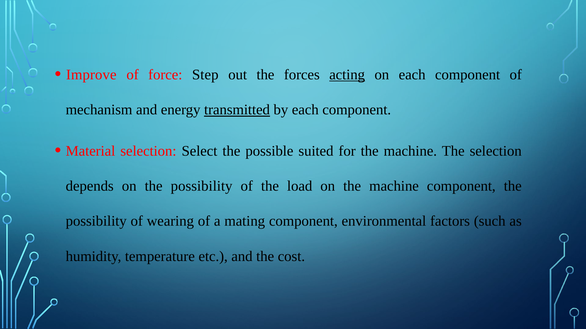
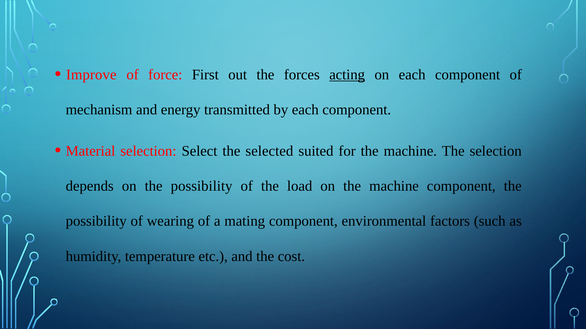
Step: Step -> First
transmitted underline: present -> none
possible: possible -> selected
